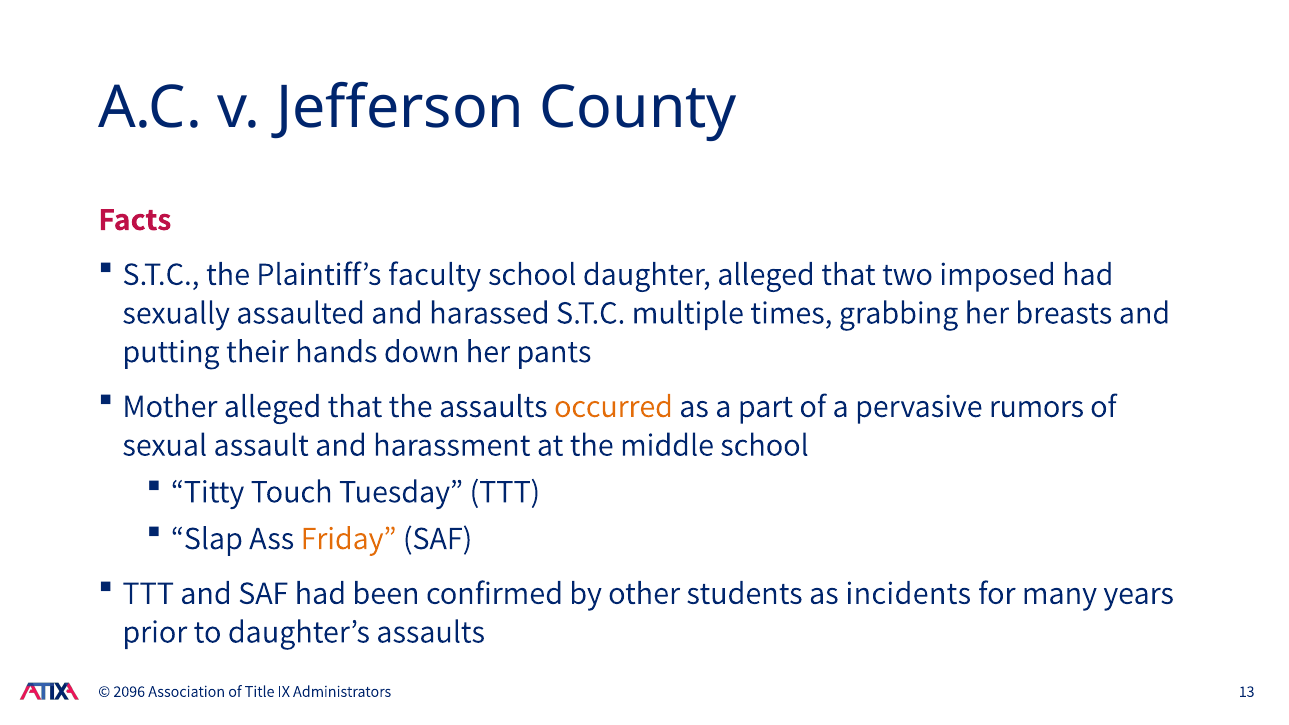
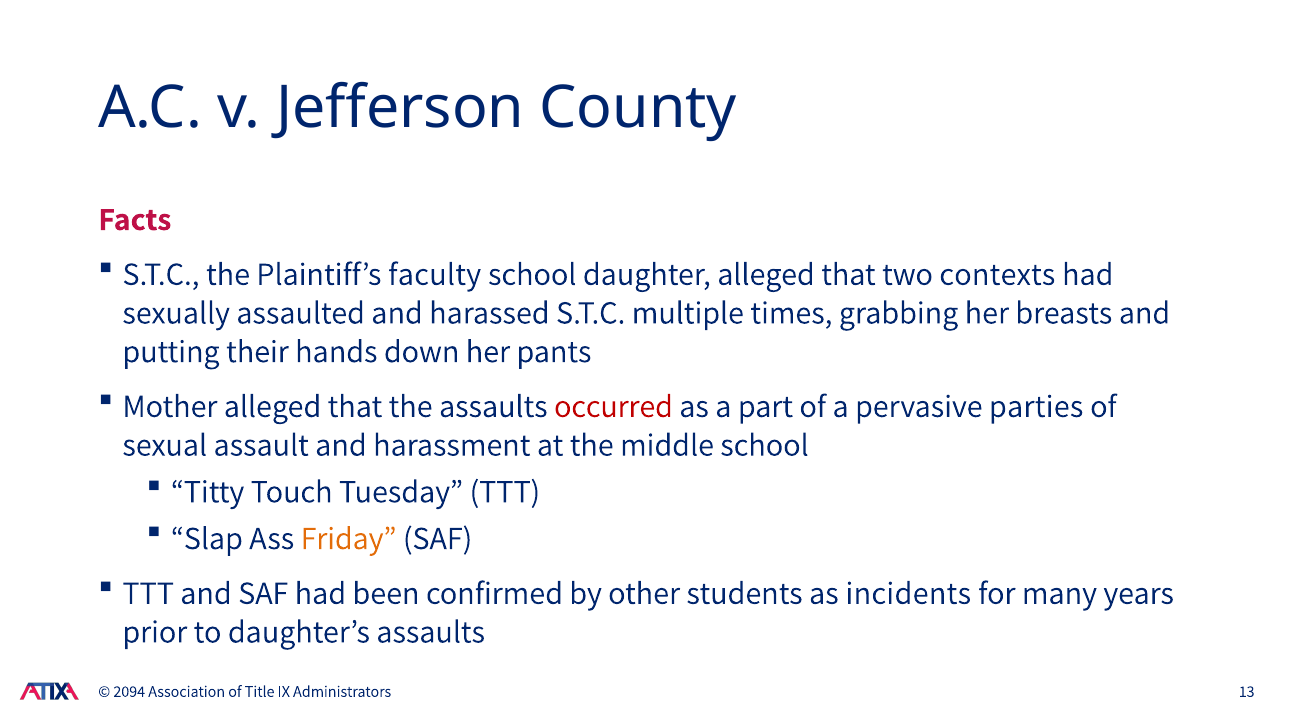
imposed: imposed -> contexts
occurred colour: orange -> red
rumors: rumors -> parties
2096: 2096 -> 2094
